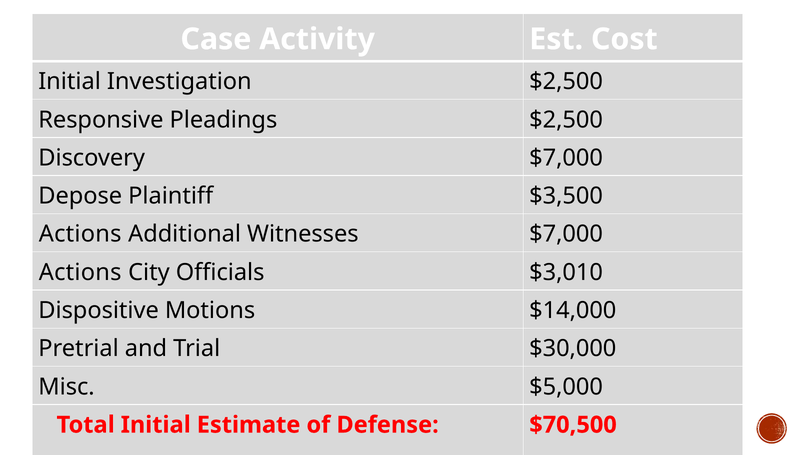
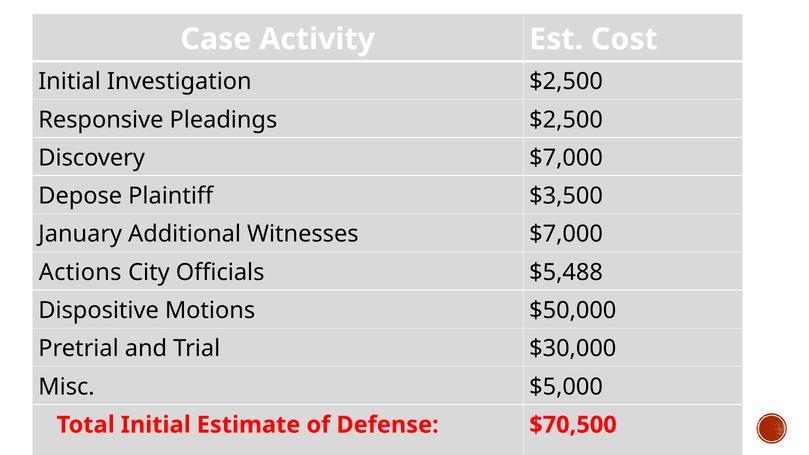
Actions at (80, 234): Actions -> January
$3,010: $3,010 -> $5,488
$14,000: $14,000 -> $50,000
